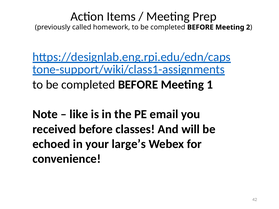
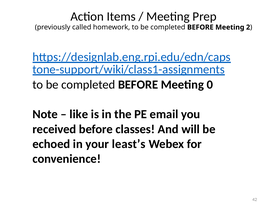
1: 1 -> 0
large’s: large’s -> least’s
